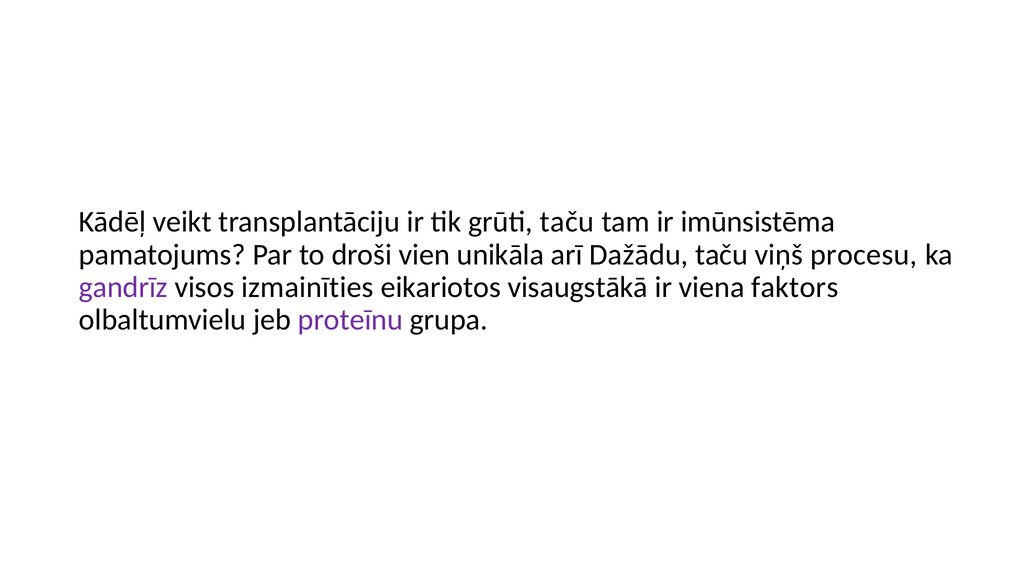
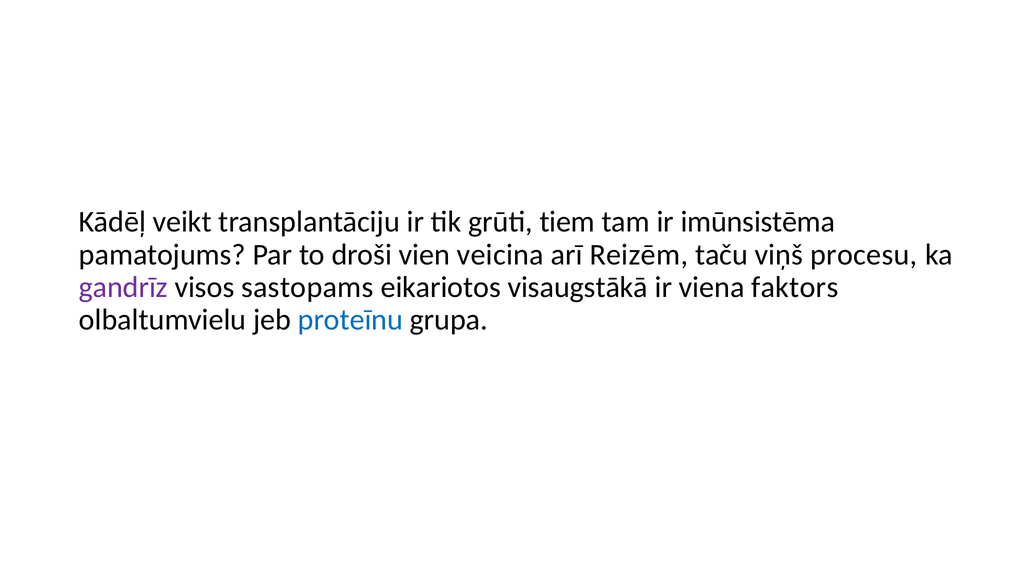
grūti taču: taču -> tiem
unikāla: unikāla -> veicina
Dažādu: Dažādu -> Reizēm
izmainīties: izmainīties -> sastopams
proteīnu colour: purple -> blue
